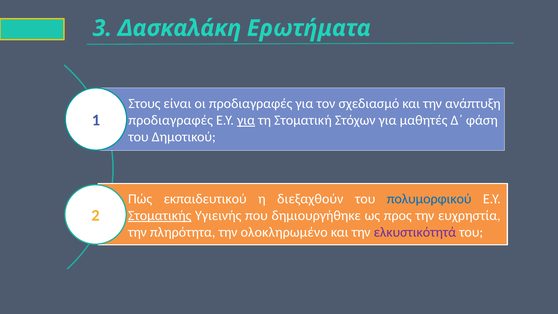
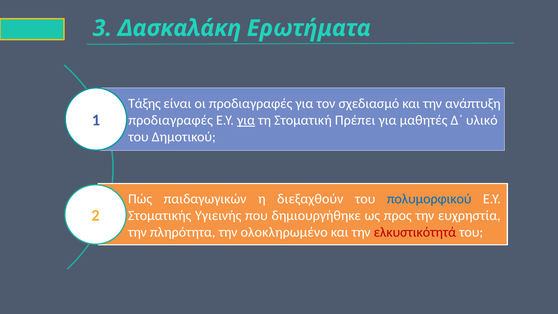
Στους: Στους -> Τάξης
Στόχων: Στόχων -> Πρέπει
φάση: φάση -> υλικό
εκπαιδευτικού: εκπαιδευτικού -> παιδαγωγικών
Στοματικής underline: present -> none
ελκυστικότητά colour: purple -> red
